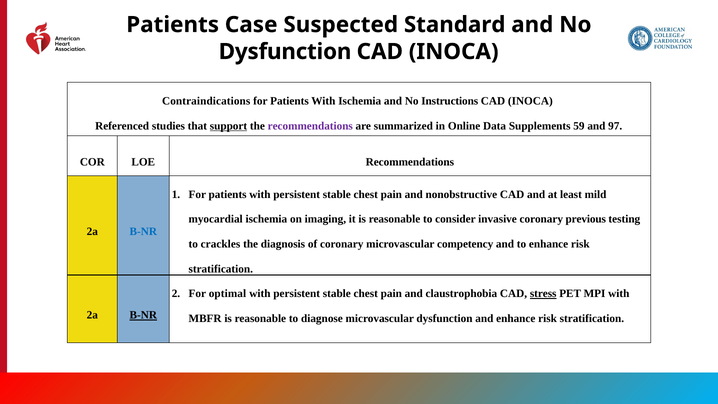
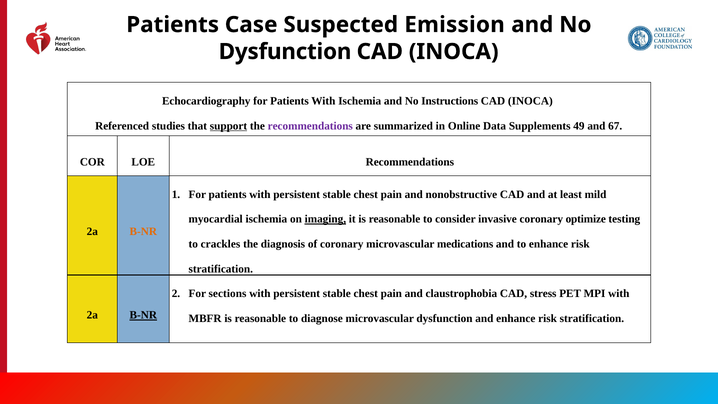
Standard: Standard -> Emission
Contraindications: Contraindications -> Echocardiography
59: 59 -> 49
97: 97 -> 67
imaging underline: none -> present
previous: previous -> optimize
B-NR at (143, 232) colour: blue -> orange
competency: competency -> medications
optimal: optimal -> sections
stress underline: present -> none
